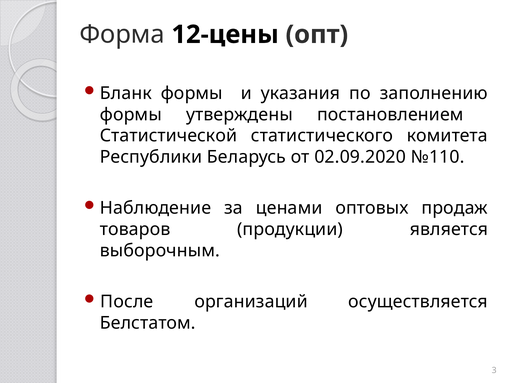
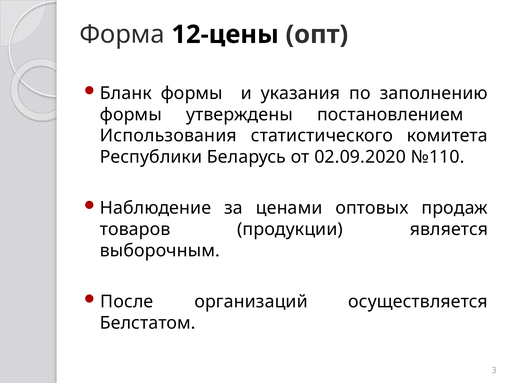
Статистической: Статистической -> Использования
